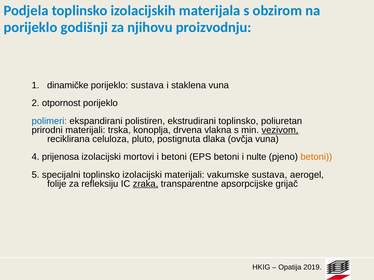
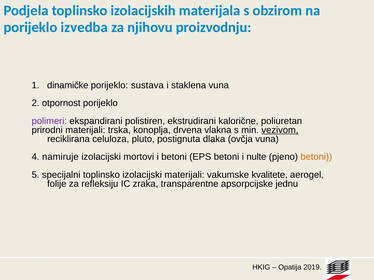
godišnji: godišnji -> izvedba
polimeri colour: blue -> purple
ekstrudirani toplinsko: toplinsko -> kalorične
prijenosa: prijenosa -> namiruje
vakumske sustava: sustava -> kvalitete
zraka underline: present -> none
grijač: grijač -> jednu
